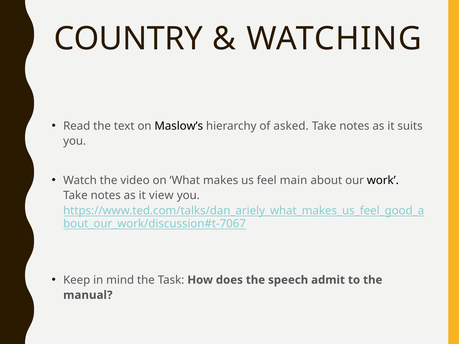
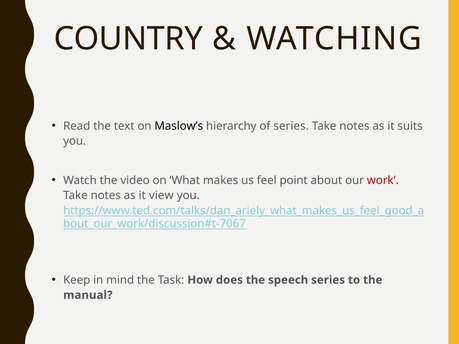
of asked: asked -> series
main: main -> point
work colour: black -> red
speech admit: admit -> series
